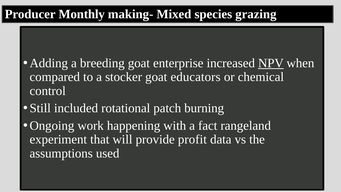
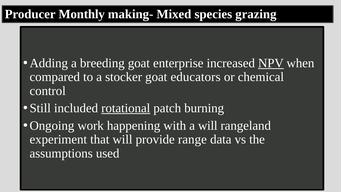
rotational underline: none -> present
a fact: fact -> will
profit: profit -> range
